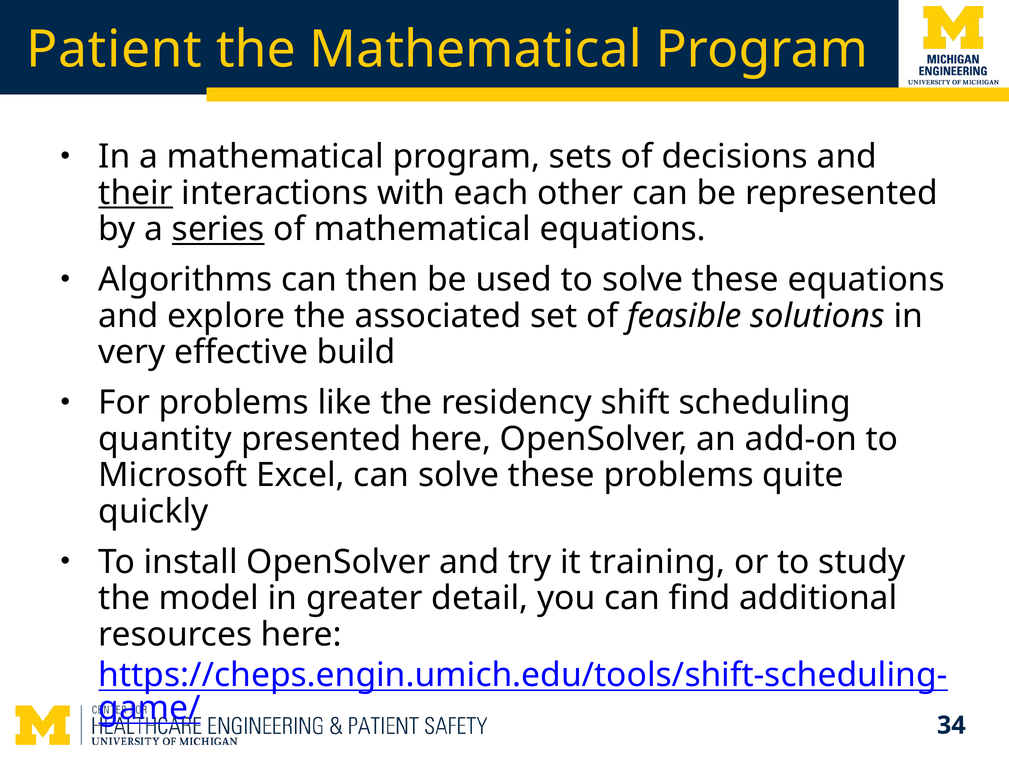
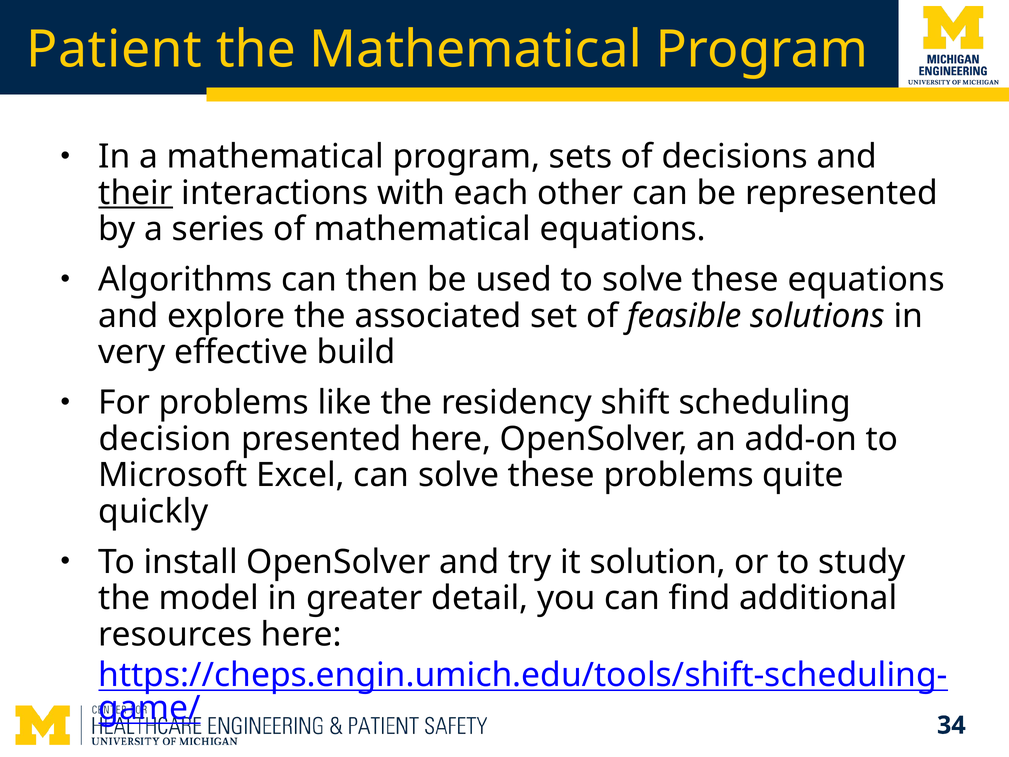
series underline: present -> none
quantity: quantity -> decision
training: training -> solution
